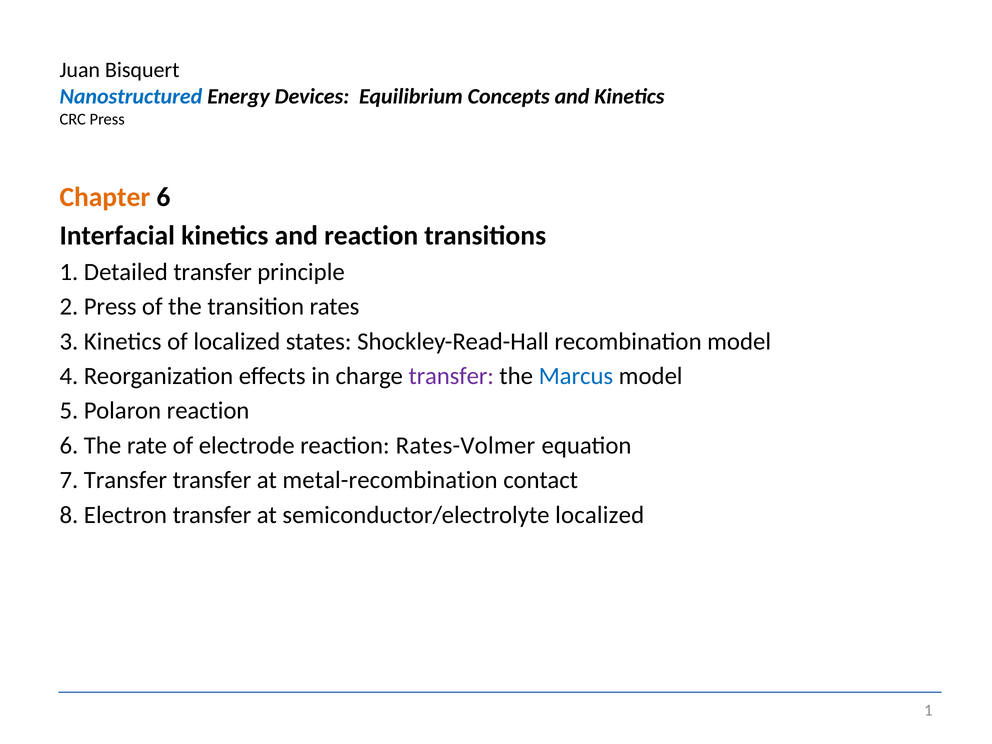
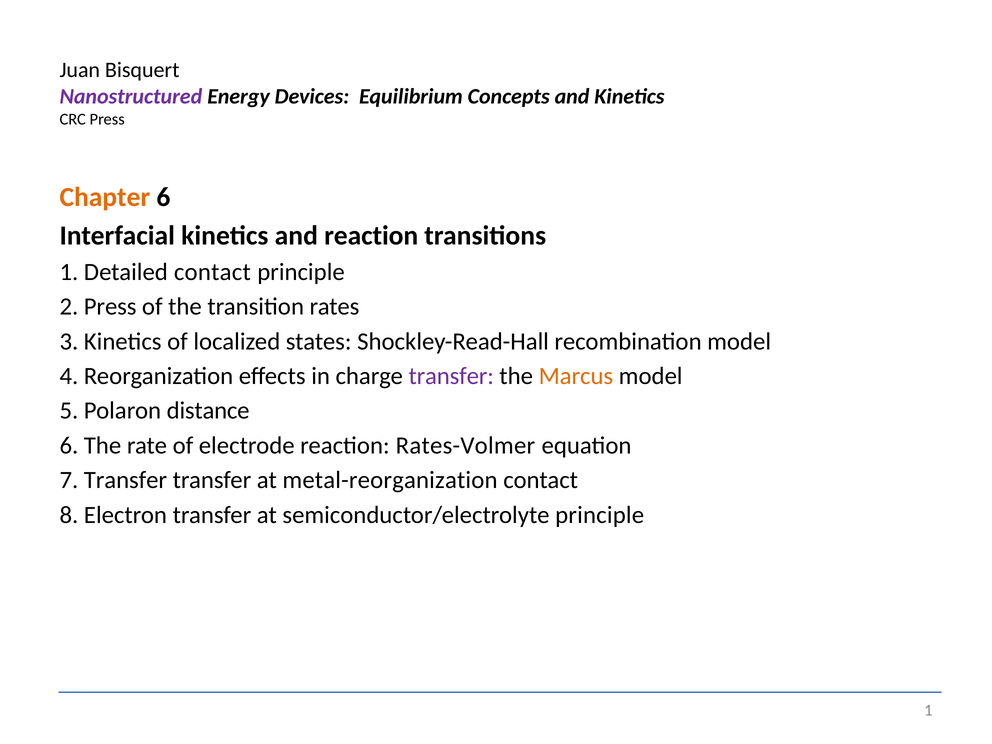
Nanostructured colour: blue -> purple
Detailed transfer: transfer -> contact
Marcus colour: blue -> orange
Polaron reaction: reaction -> distance
metal-recombination: metal-recombination -> metal-reorganization
semiconductor/electrolyte localized: localized -> principle
